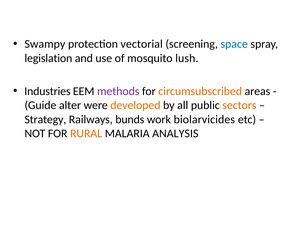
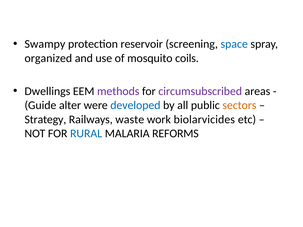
vectorial: vectorial -> reservoir
legislation: legislation -> organized
lush: lush -> coils
Industries: Industries -> Dwellings
circumsubscribed colour: orange -> purple
developed colour: orange -> blue
bunds: bunds -> waste
RURAL colour: orange -> blue
ANALYSIS: ANALYSIS -> REFORMS
